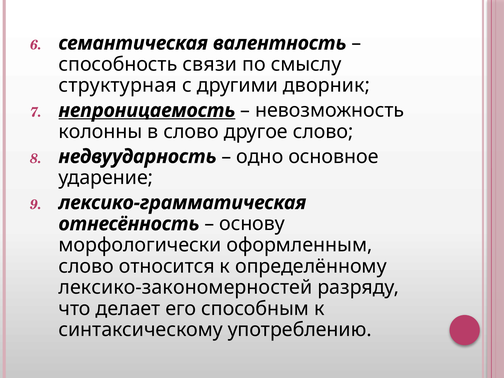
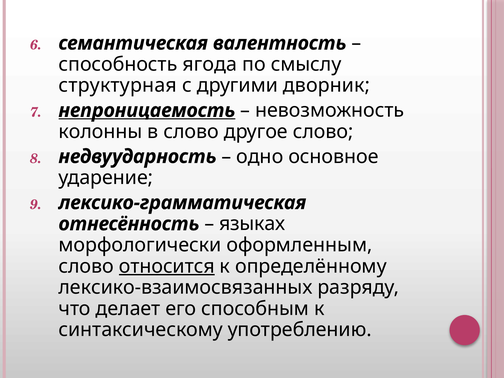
связи: связи -> ягода
основу: основу -> языках
относится underline: none -> present
лексико-закономерностей: лексико-закономерностей -> лексико-взаимосвязанных
